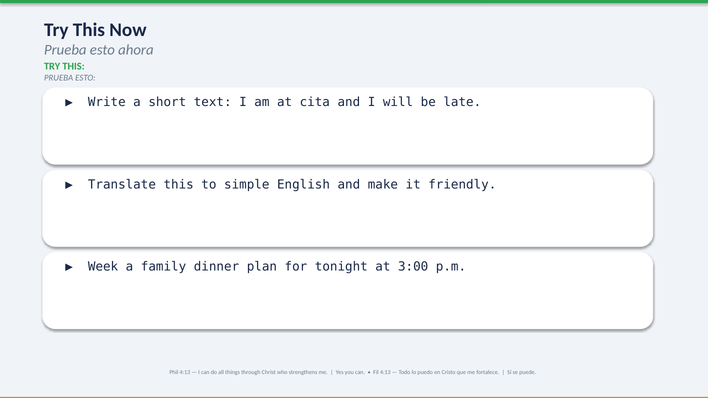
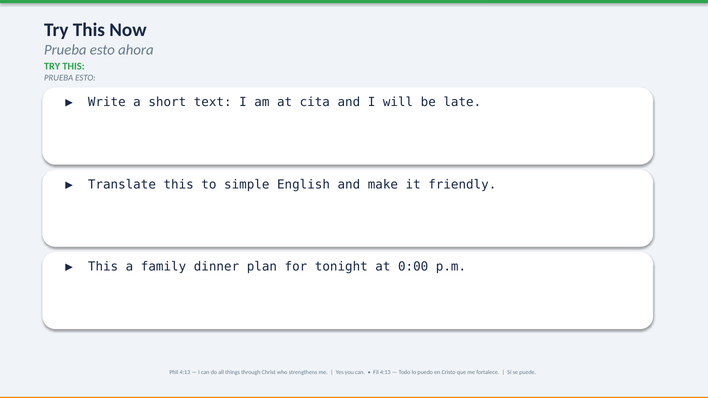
Week at (103, 267): Week -> This
3:00: 3:00 -> 0:00
